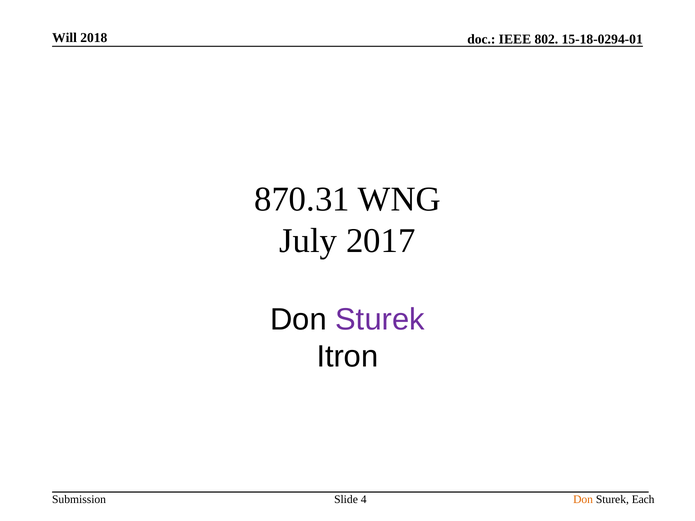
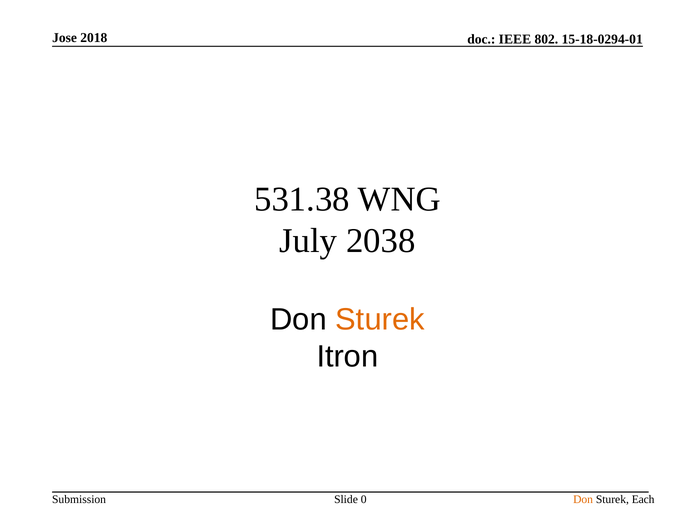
Will: Will -> Jose
870.31: 870.31 -> 531.38
2017: 2017 -> 2038
Sturek at (380, 320) colour: purple -> orange
4: 4 -> 0
